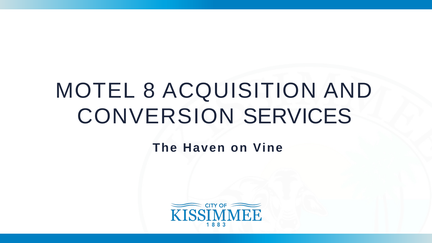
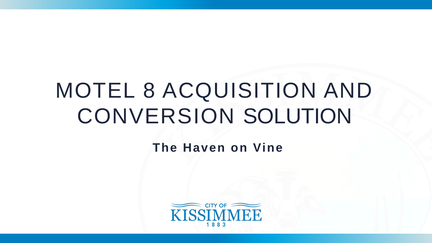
SERVICES: SERVICES -> SOLUTION
